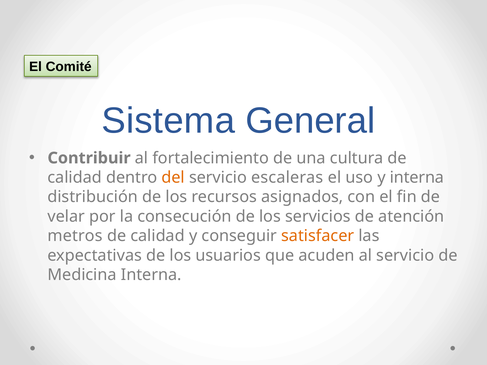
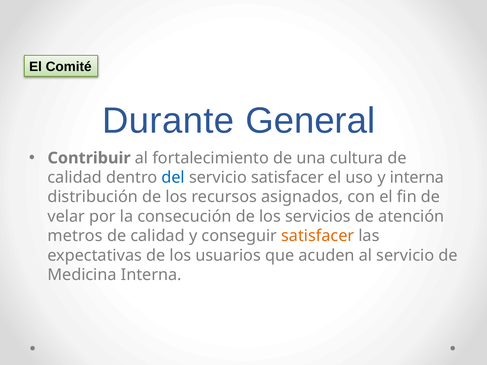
Sistema: Sistema -> Durante
del colour: orange -> blue
servicio escaleras: escaleras -> satisfacer
